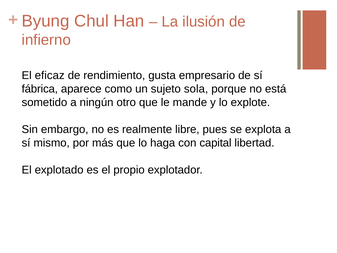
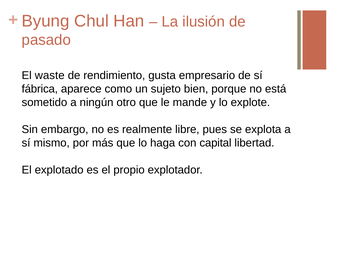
infierno: infierno -> pasado
eficaz: eficaz -> waste
sola: sola -> bien
